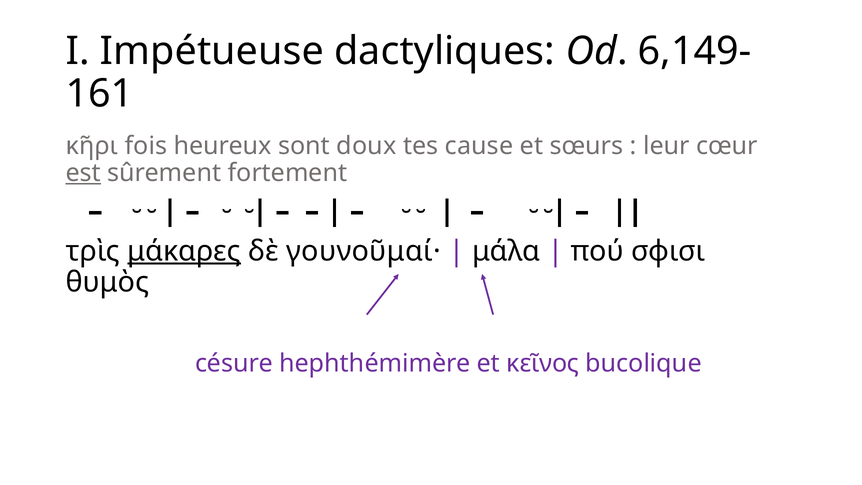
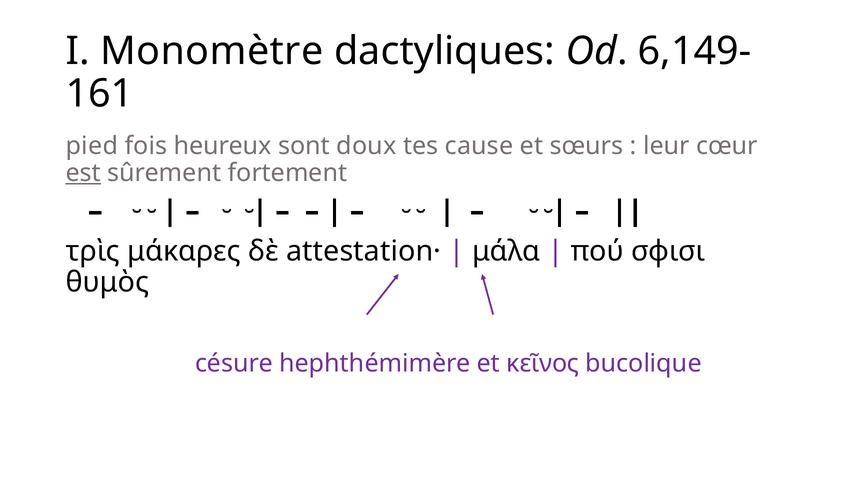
Impétueuse: Impétueuse -> Monomètre
κῆρι: κῆρι -> pied
μάκαρες underline: present -> none
γουνοῦμαί·: γουνοῦμαί· -> attestation·
